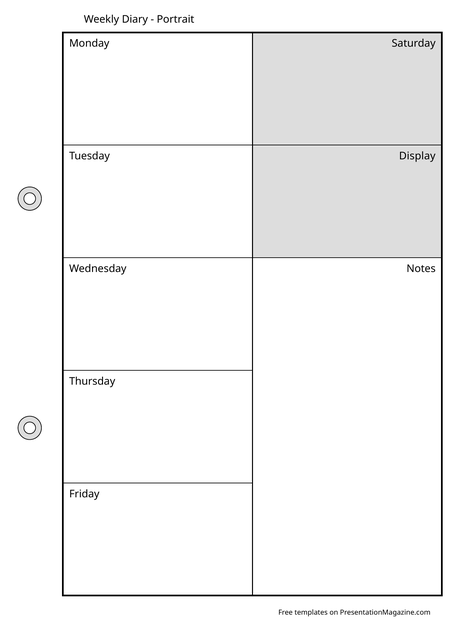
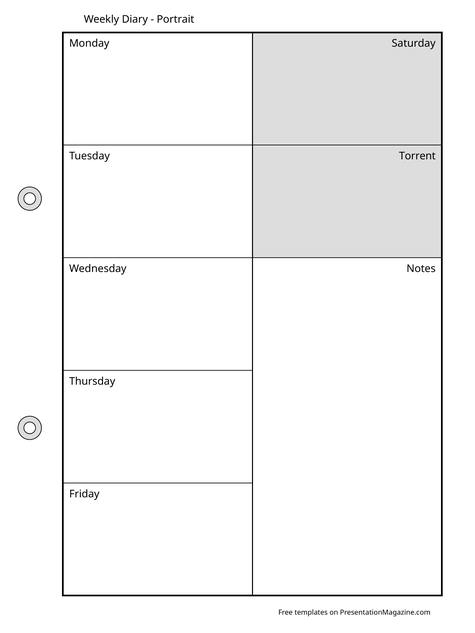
Display: Display -> Torrent
